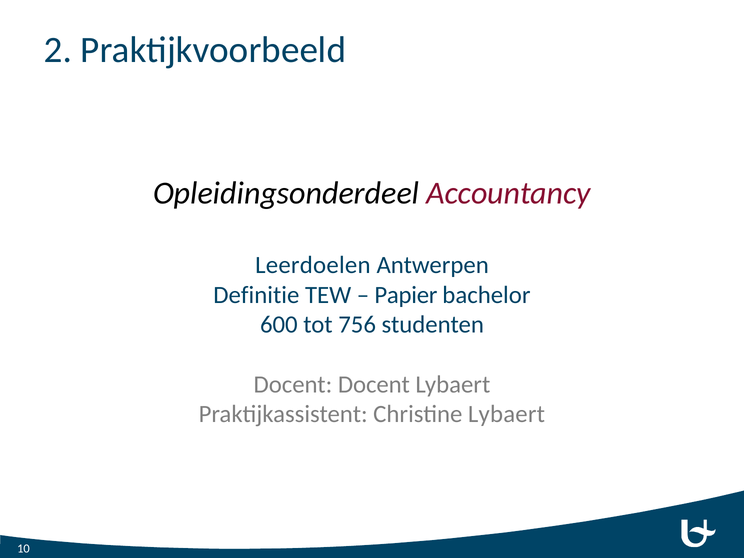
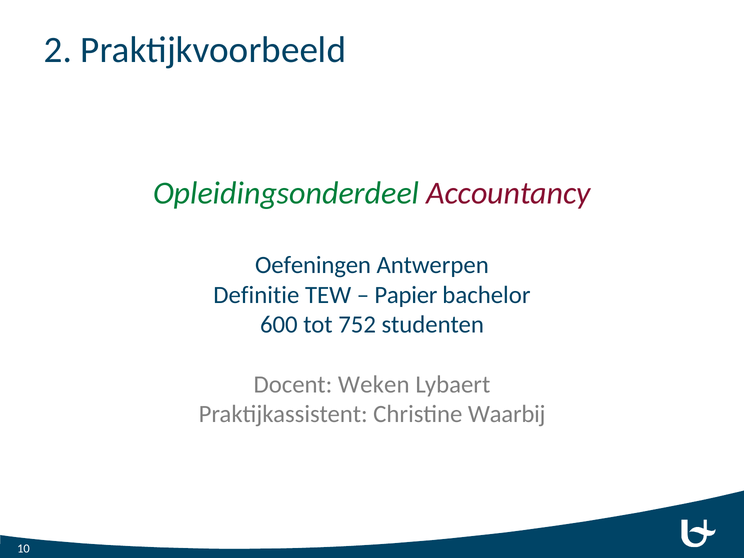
Opleidingsonderdeel colour: black -> green
Leerdoelen: Leerdoelen -> Oefeningen
756: 756 -> 752
Docent Docent: Docent -> Weken
Christine Lybaert: Lybaert -> Waarbij
